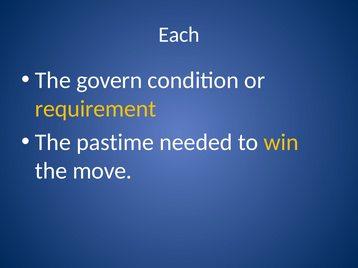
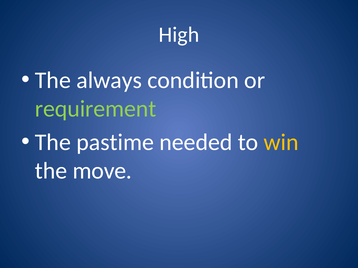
Each: Each -> High
govern: govern -> always
requirement colour: yellow -> light green
